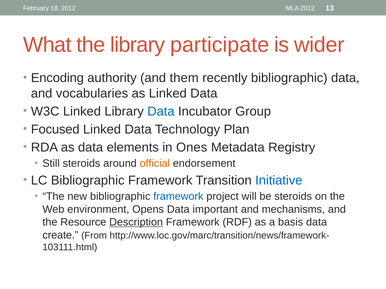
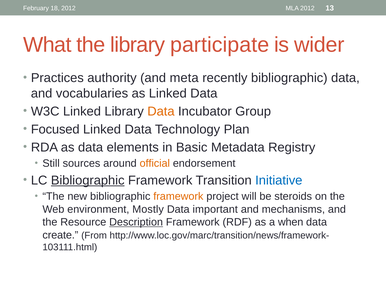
Encoding: Encoding -> Practices
them: them -> meta
Data at (161, 112) colour: blue -> orange
Ones: Ones -> Basic
Still steroids: steroids -> sources
Bibliographic at (88, 181) underline: none -> present
framework at (178, 197) colour: blue -> orange
Opens: Opens -> Mostly
basis: basis -> when
